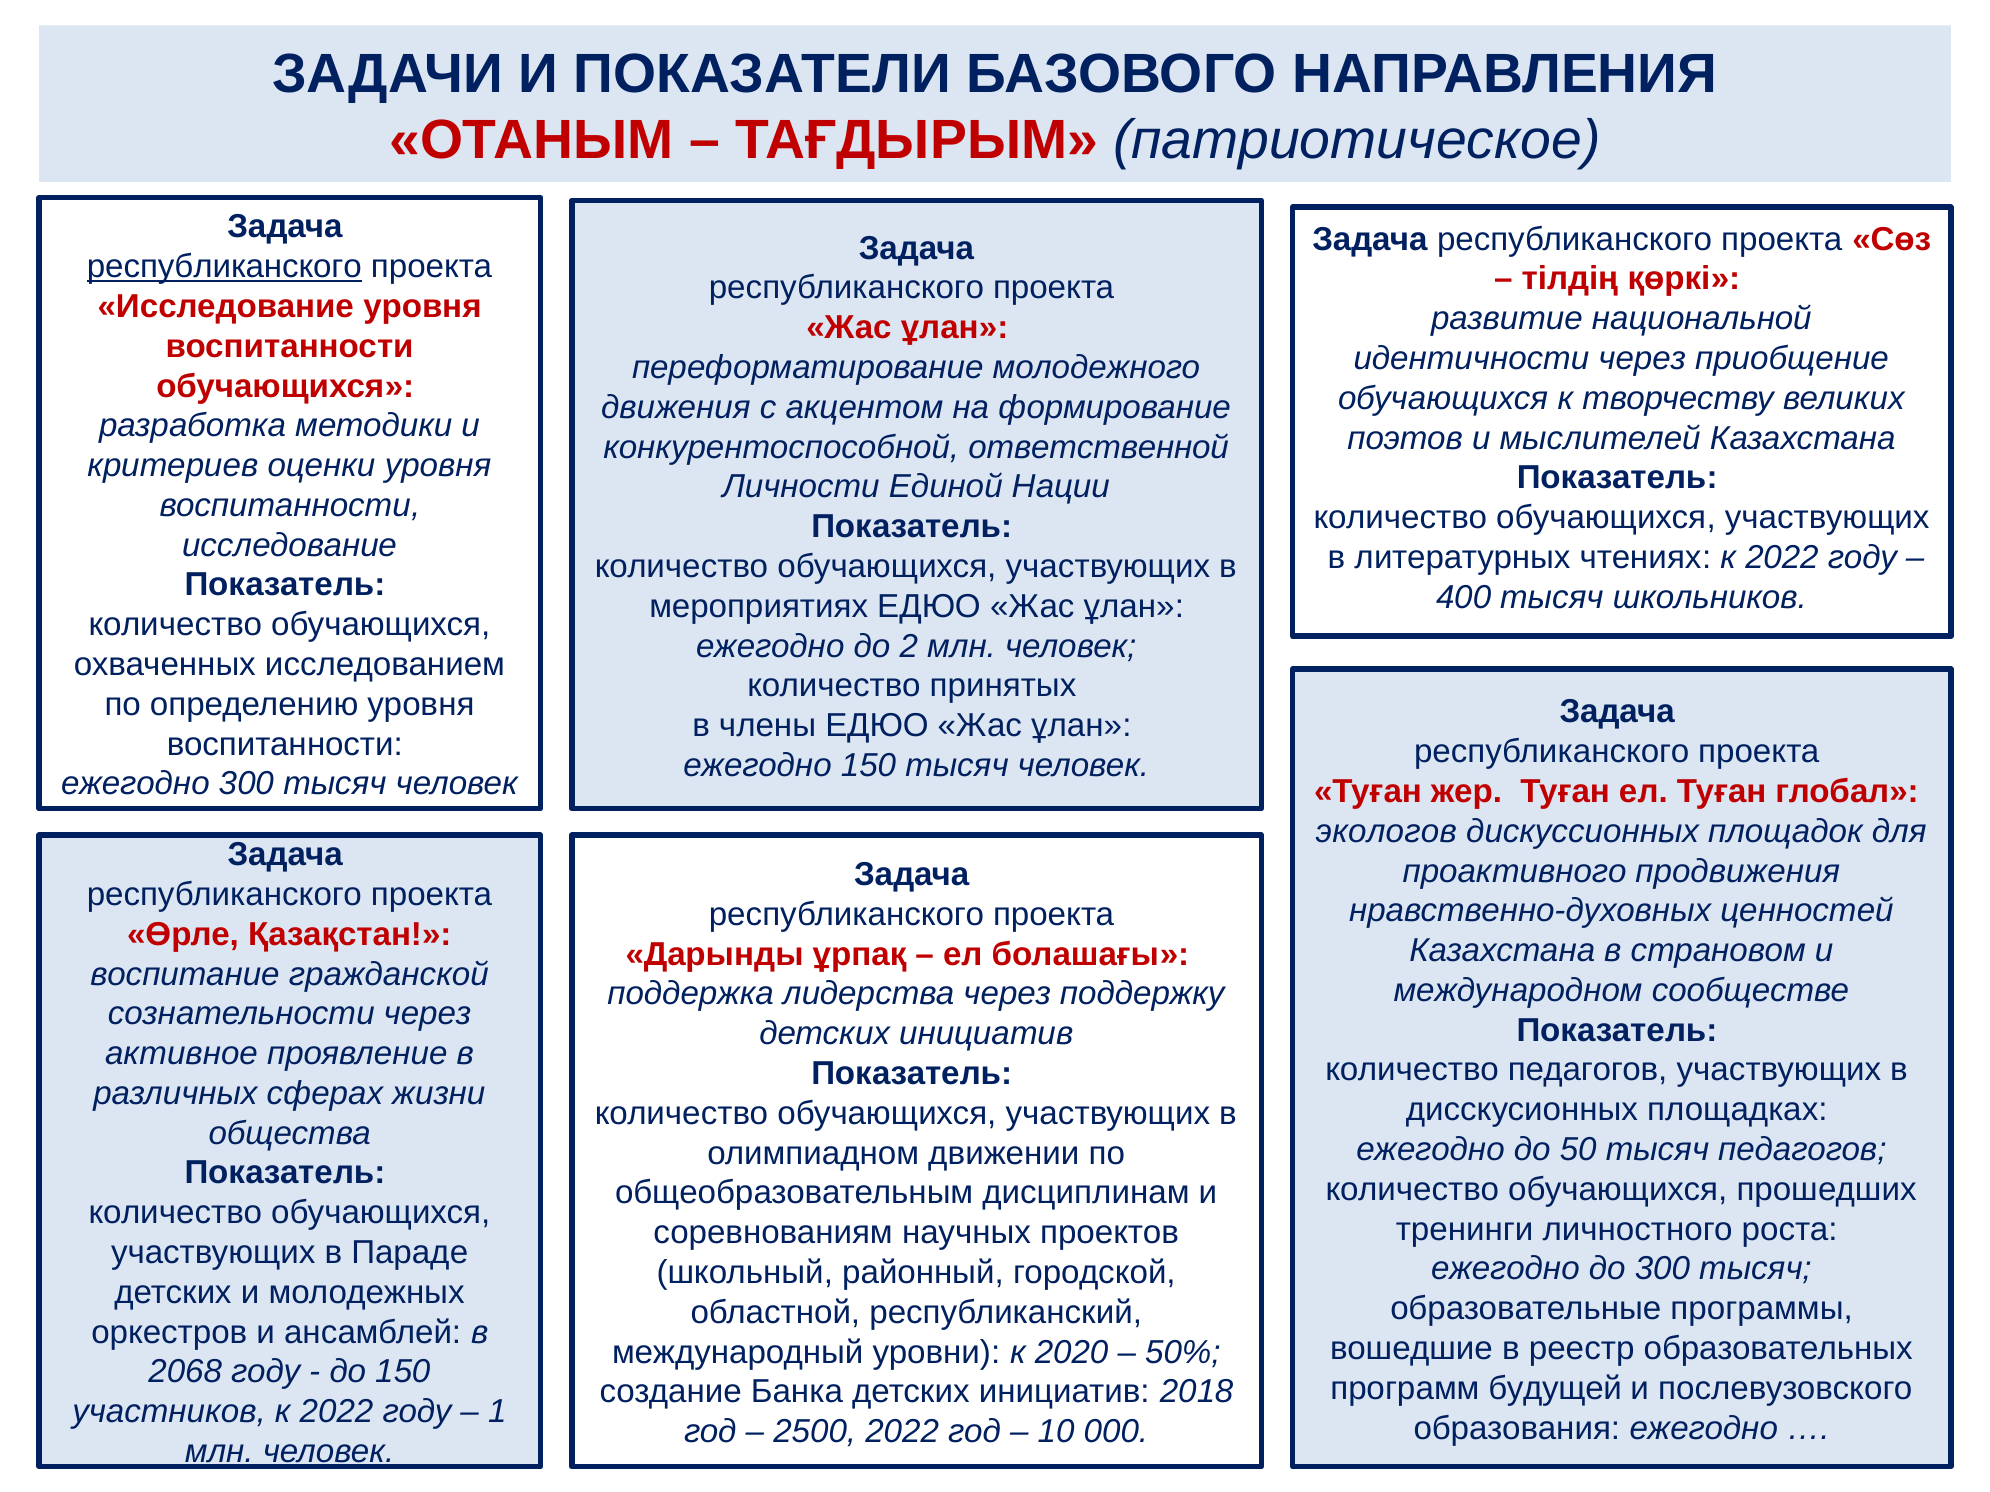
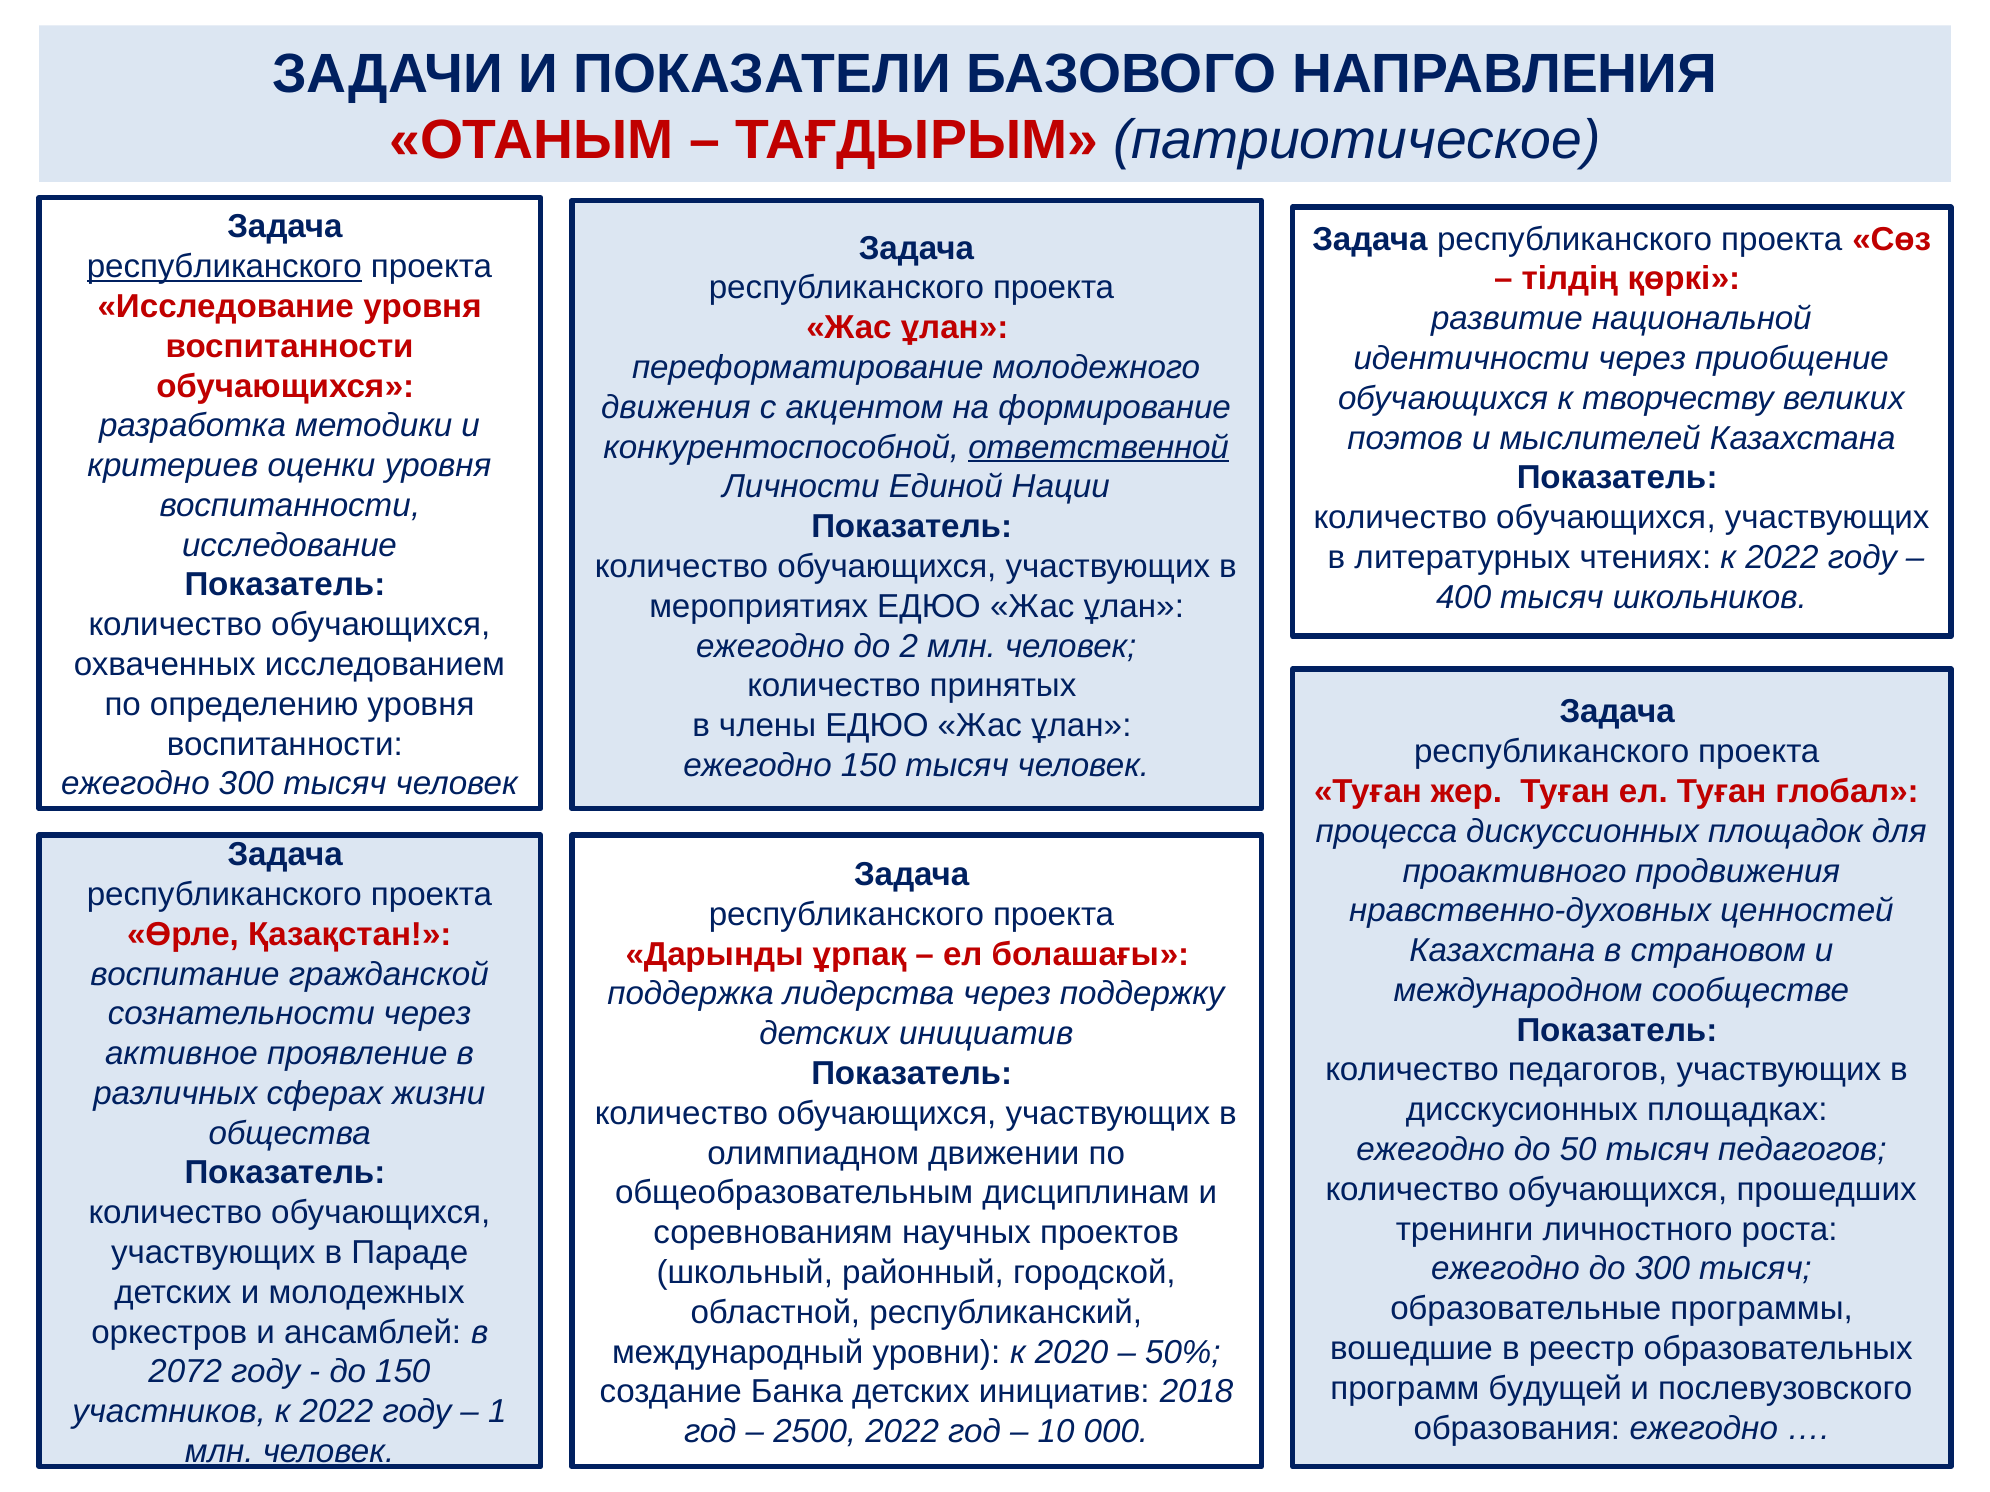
ответственной underline: none -> present
экологов: экологов -> процесса
2068: 2068 -> 2072
